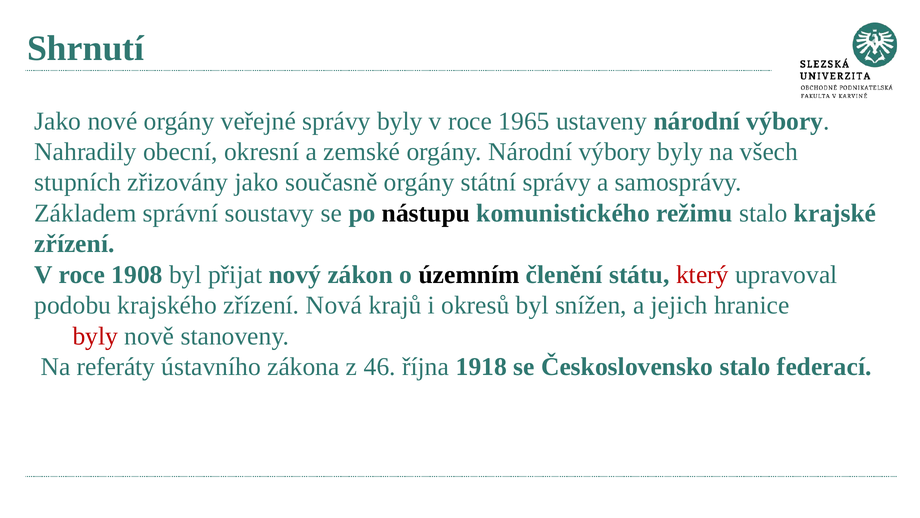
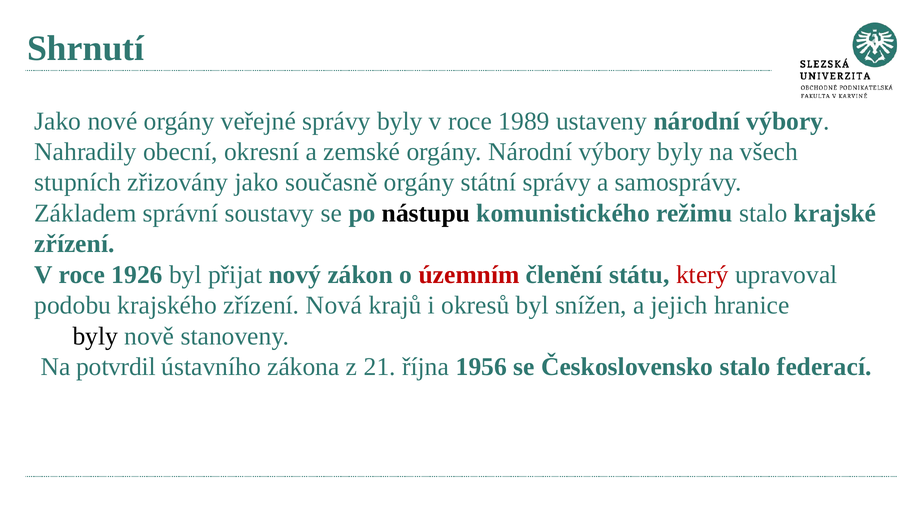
1965: 1965 -> 1989
1908: 1908 -> 1926
územním colour: black -> red
byly at (95, 336) colour: red -> black
referáty: referáty -> potvrdil
46: 46 -> 21
1918: 1918 -> 1956
